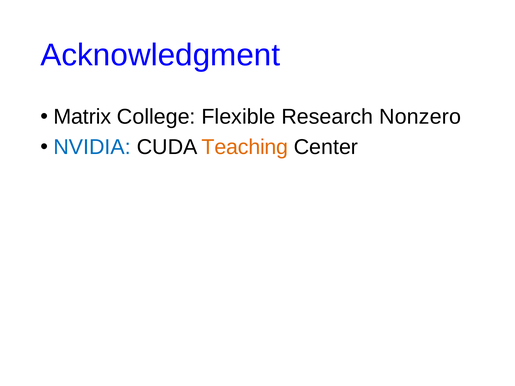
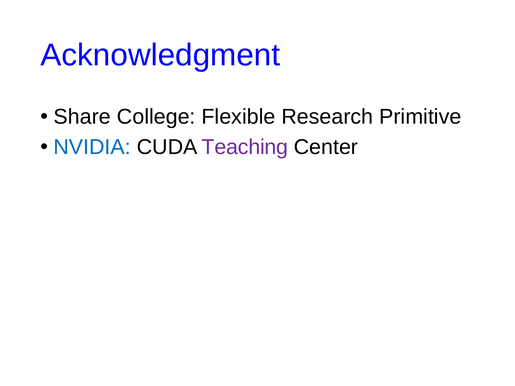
Matrix: Matrix -> Share
Nonzero: Nonzero -> Primitive
Teaching colour: orange -> purple
